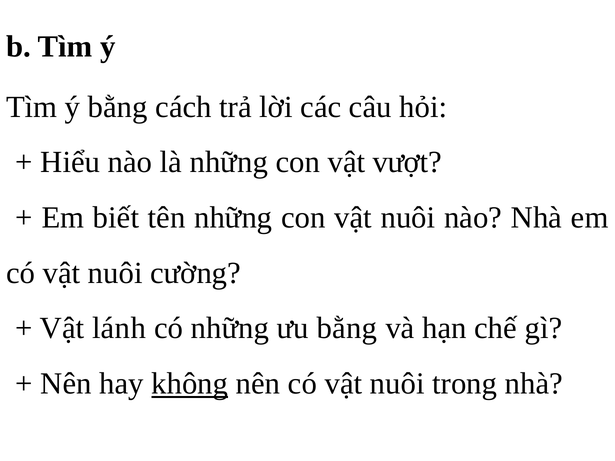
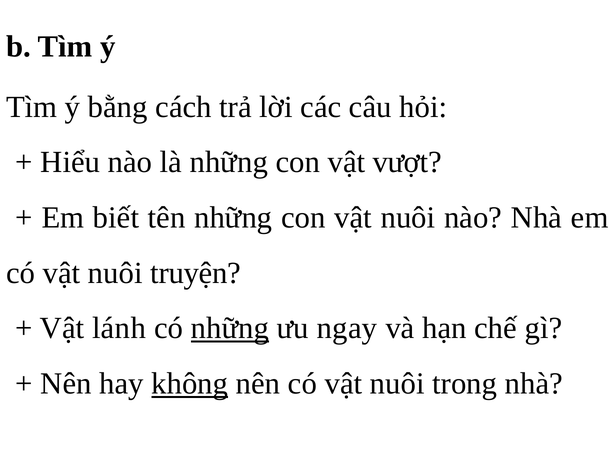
cường: cường -> truyện
những at (230, 328) underline: none -> present
ưu bằng: bằng -> ngay
